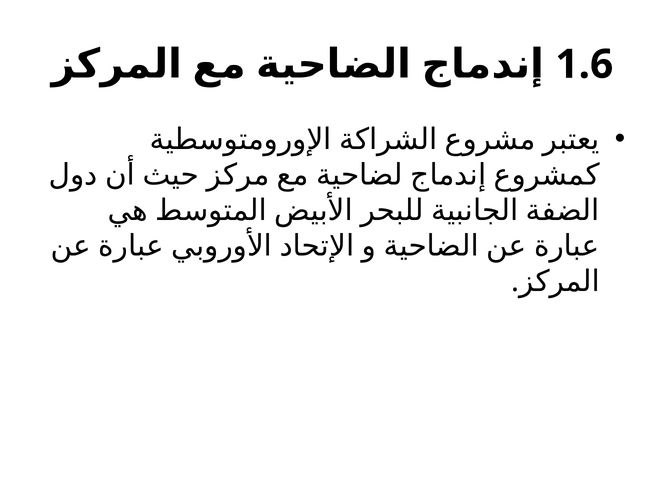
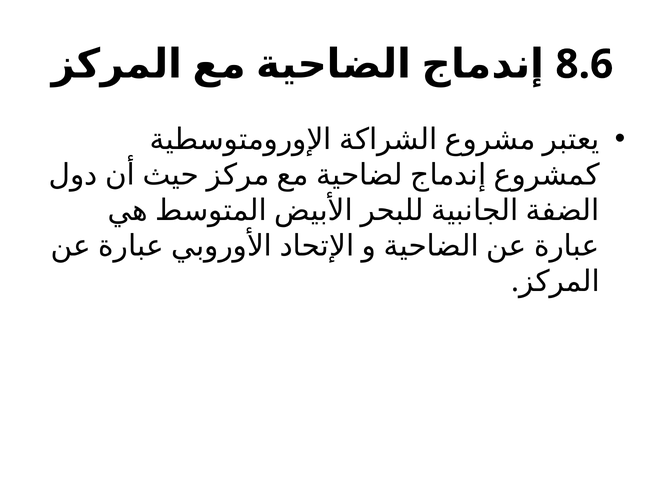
1.6: 1.6 -> 8.6
